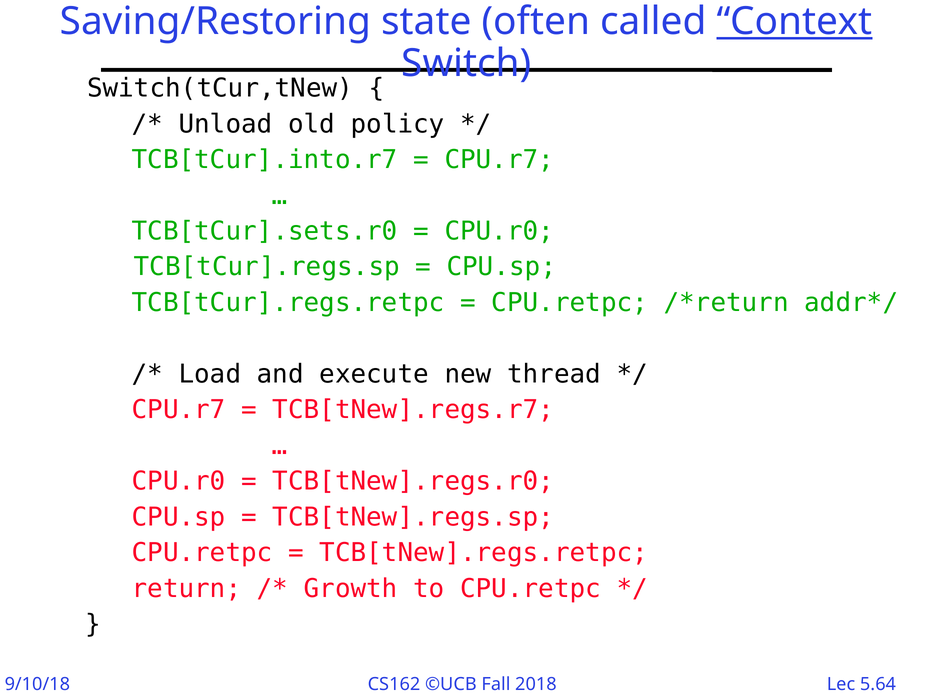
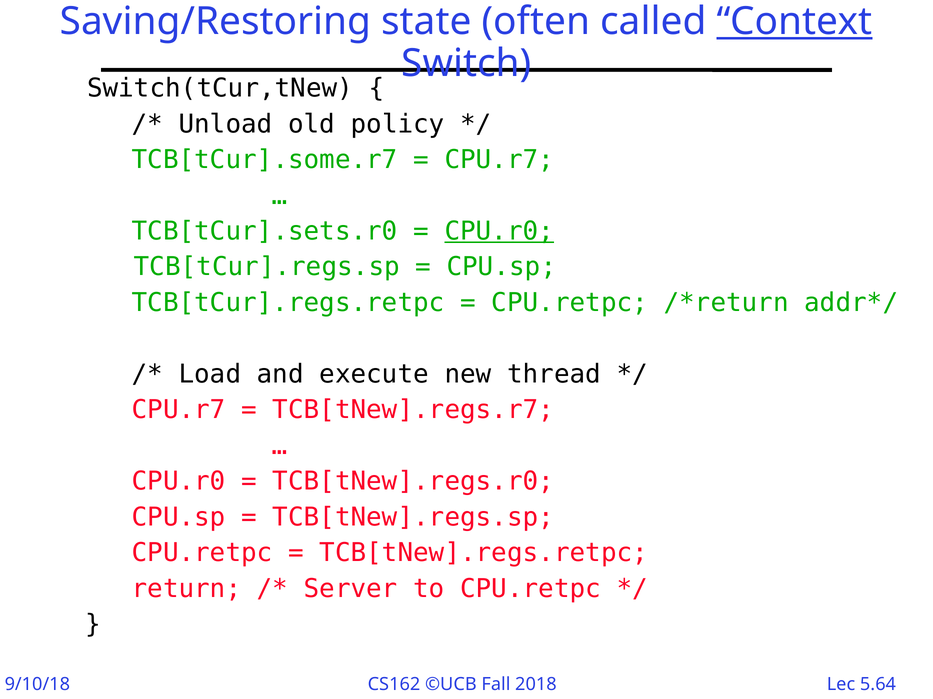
TCB[tCur].into.r7: TCB[tCur].into.r7 -> TCB[tCur].some.r7
CPU.r0 at (499, 231) underline: none -> present
Growth: Growth -> Server
